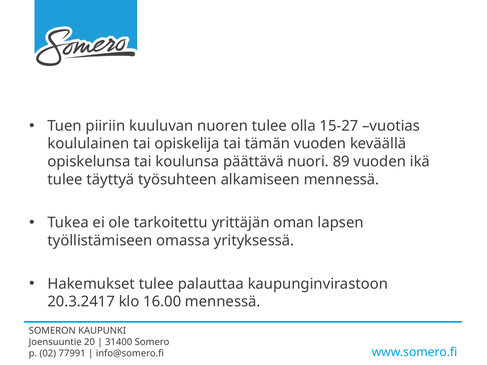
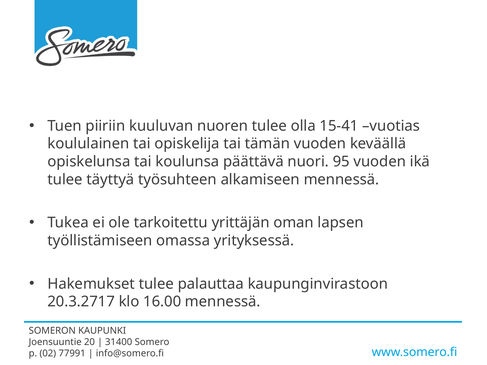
15-27: 15-27 -> 15-41
89: 89 -> 95
20.3.2417: 20.3.2417 -> 20.3.2717
